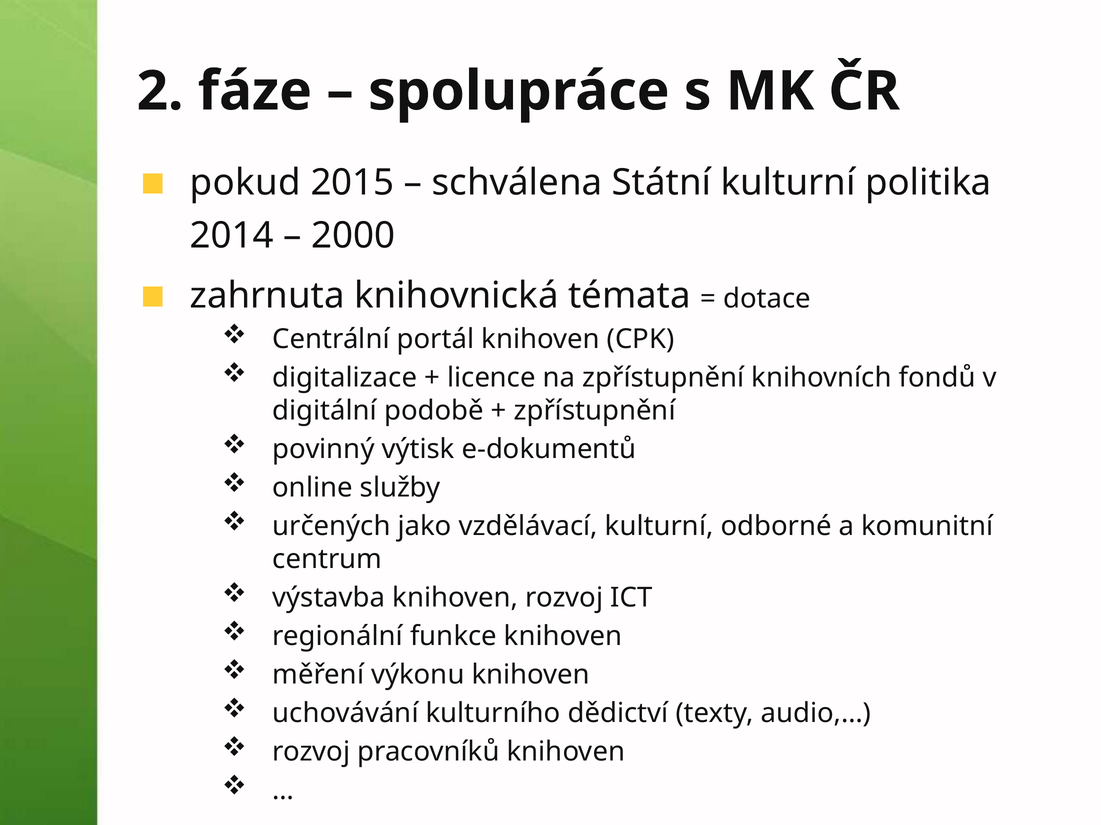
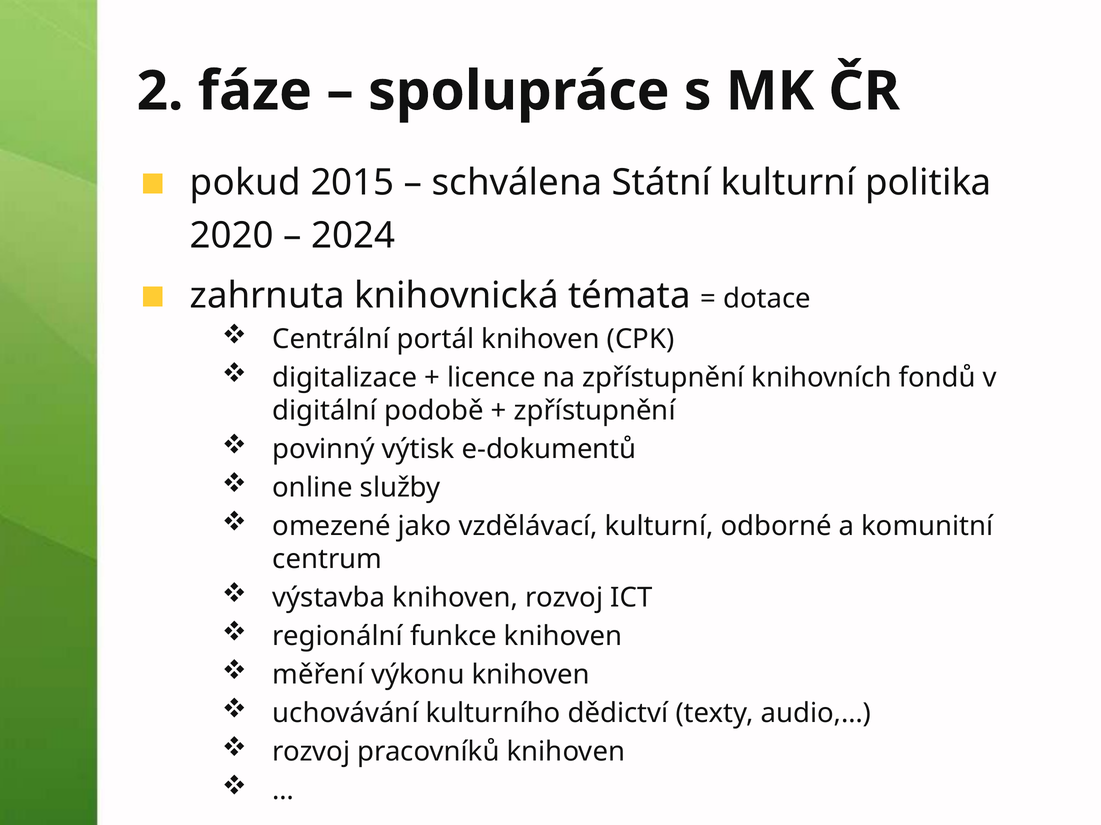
2014: 2014 -> 2020
2000: 2000 -> 2024
určených: určených -> omezené
